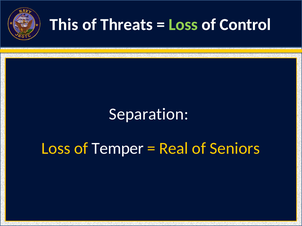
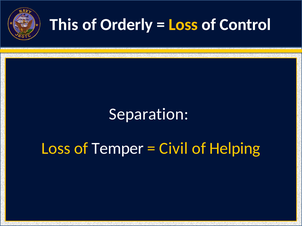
Threats: Threats -> Orderly
Loss at (183, 25) colour: light green -> yellow
Real: Real -> Civil
Seniors: Seniors -> Helping
